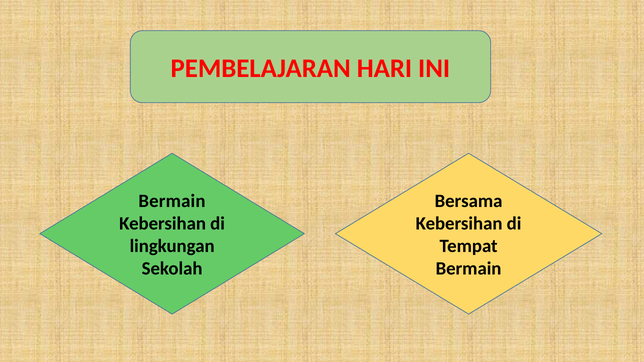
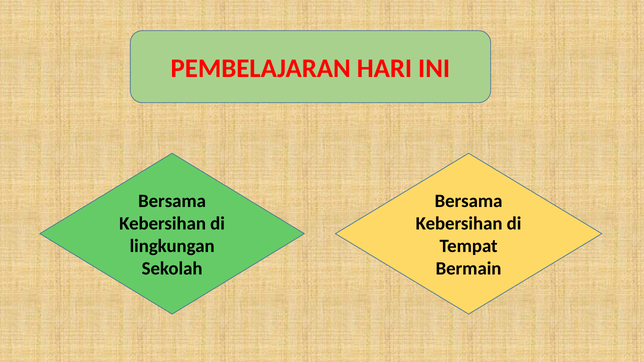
Bermain at (172, 201): Bermain -> Bersama
